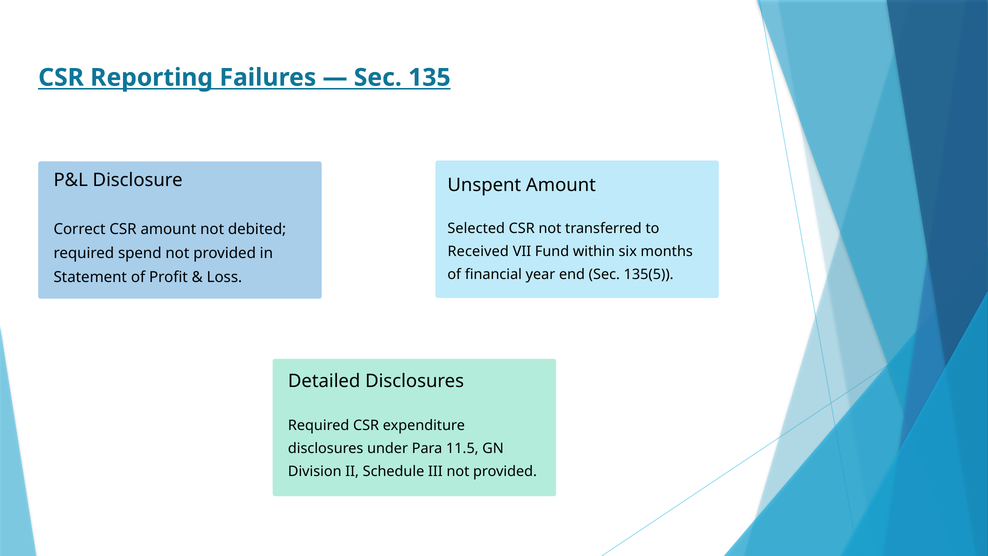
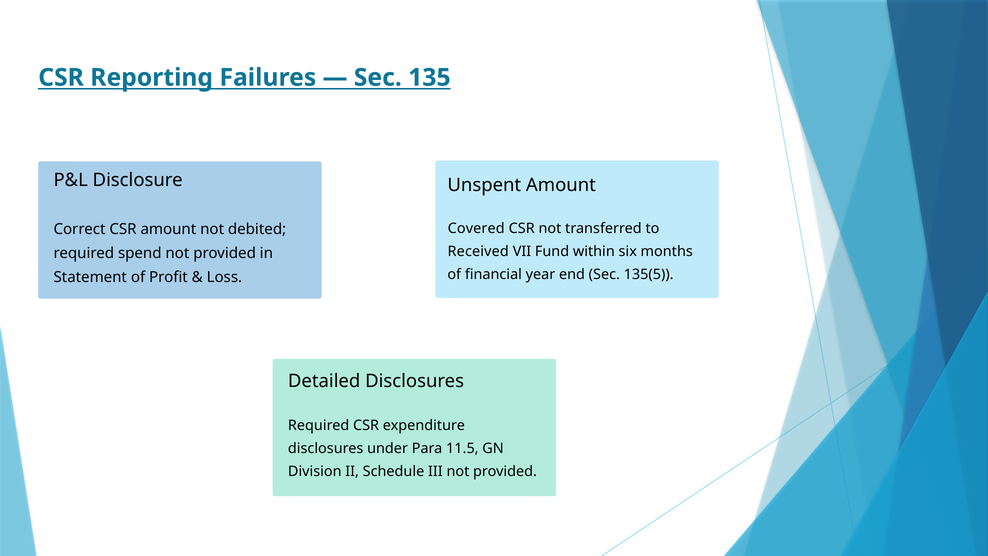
Selected: Selected -> Covered
